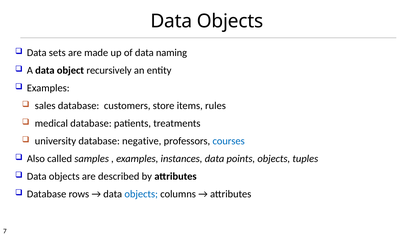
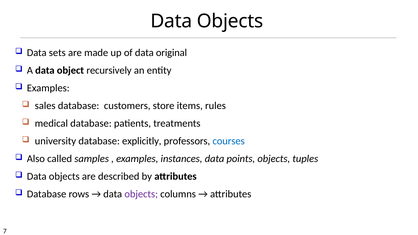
naming: naming -> original
negative: negative -> explicitly
objects at (141, 194) colour: blue -> purple
